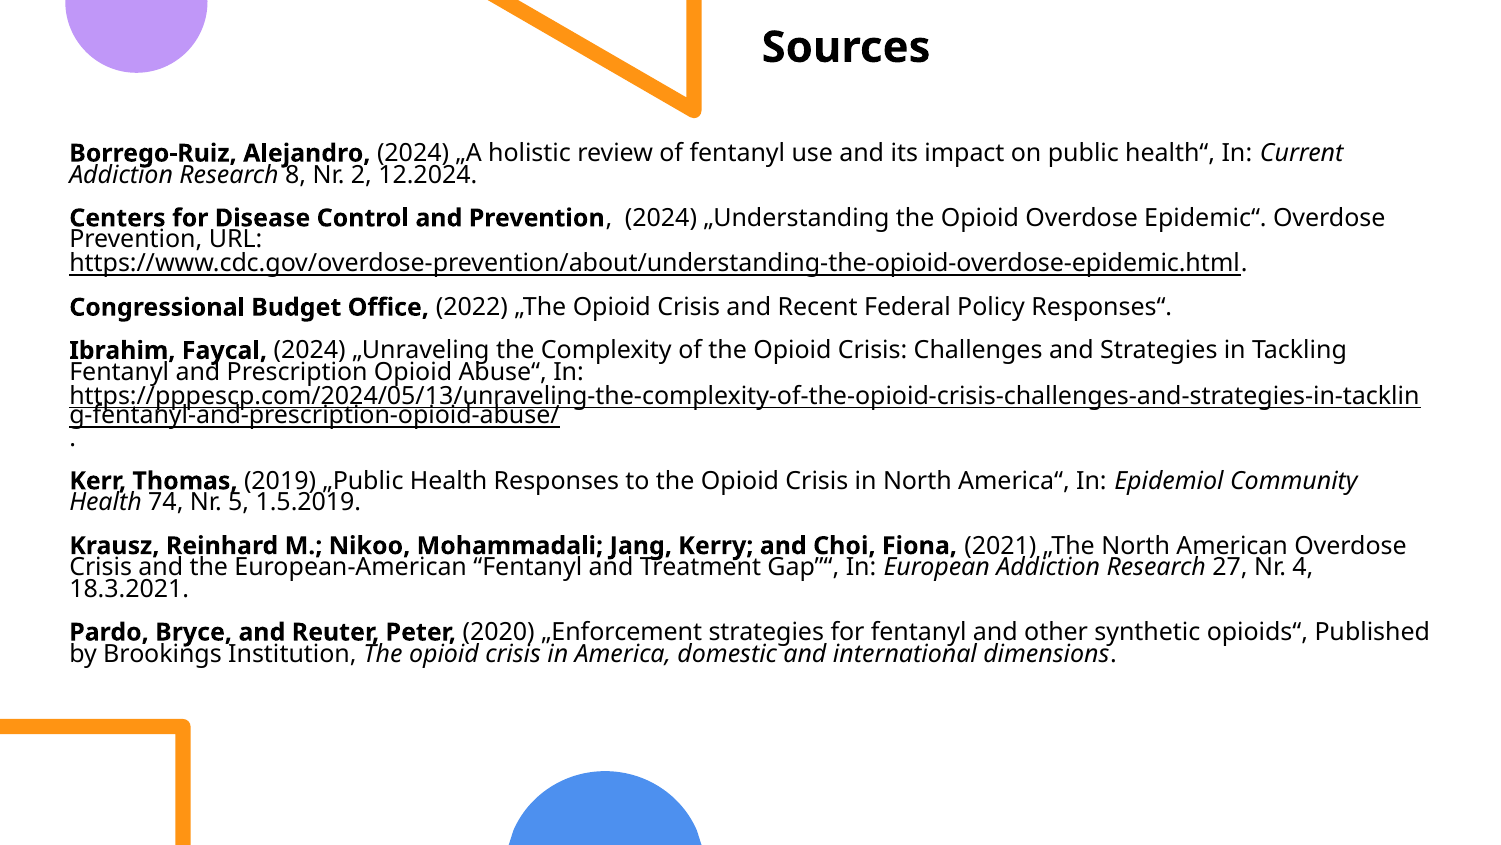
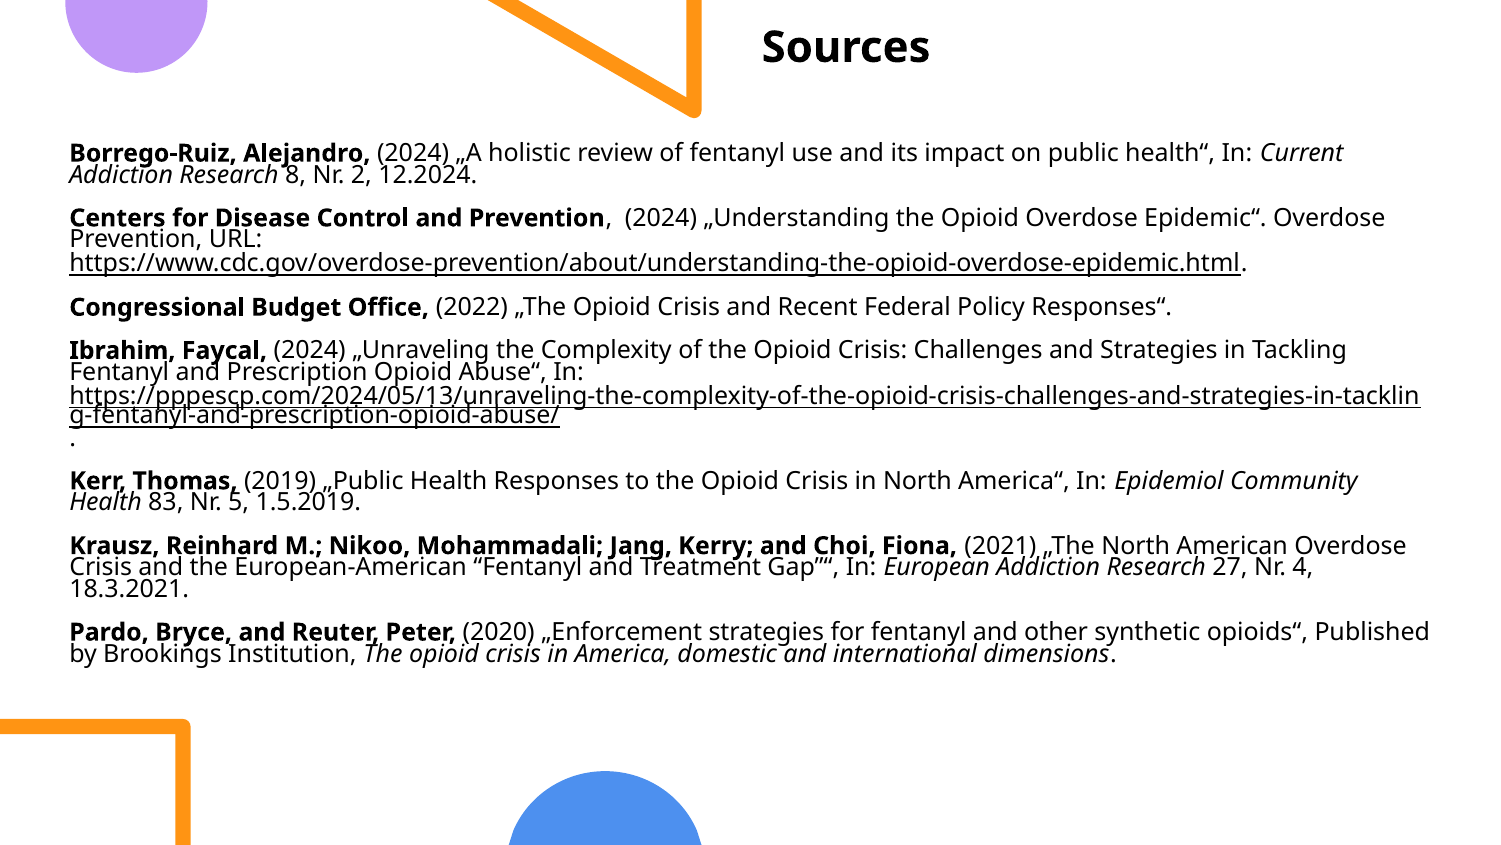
74: 74 -> 83
